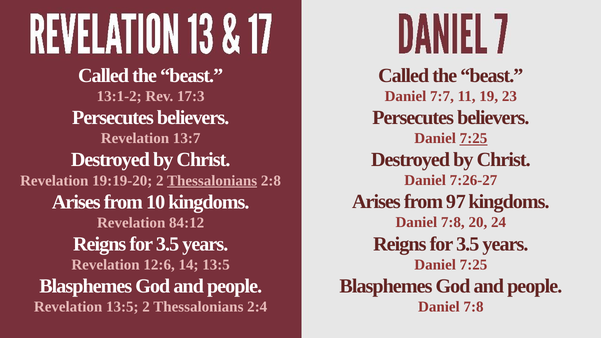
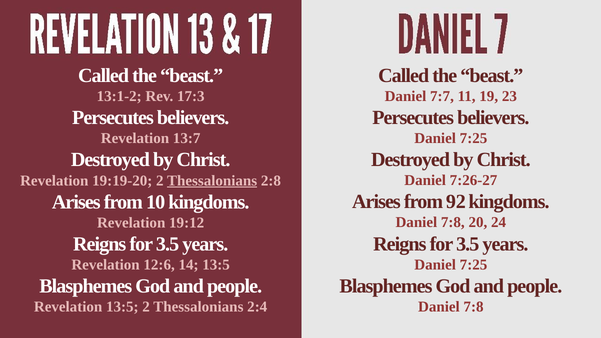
7:25 at (474, 138) underline: present -> none
97: 97 -> 92
84:12: 84:12 -> 19:12
